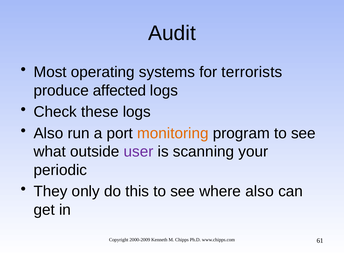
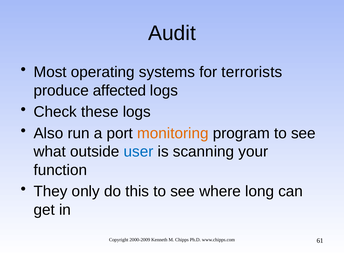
user colour: purple -> blue
periodic: periodic -> function
where also: also -> long
